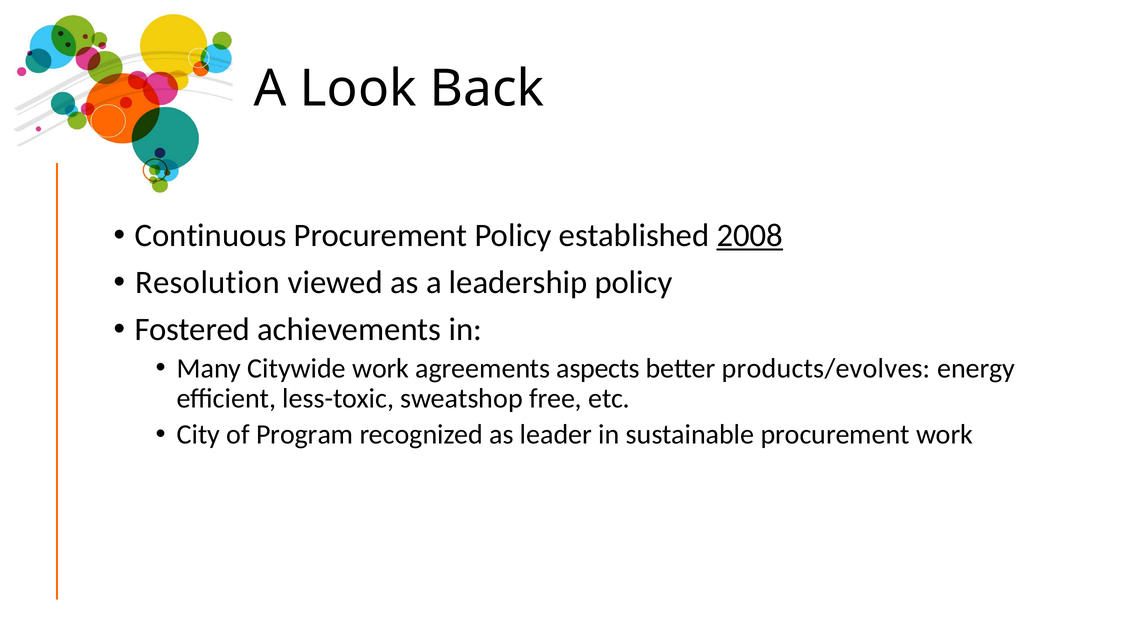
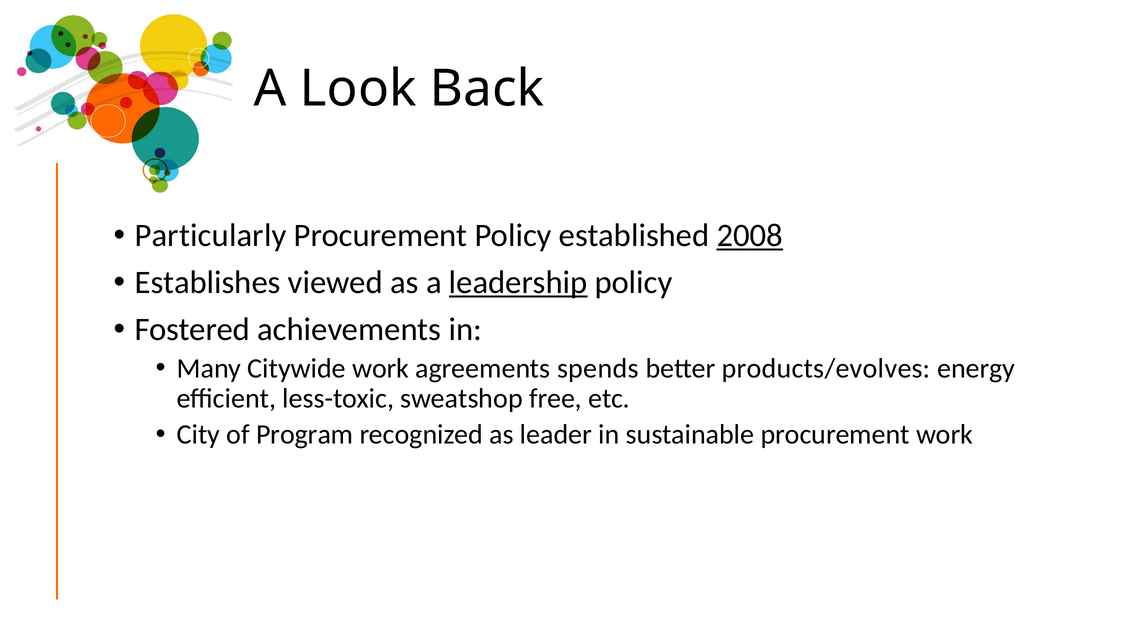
Continuous: Continuous -> Particularly
Resolution: Resolution -> Establishes
leadership underline: none -> present
aspects: aspects -> spends
